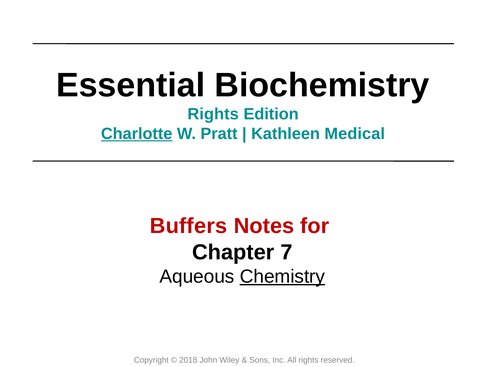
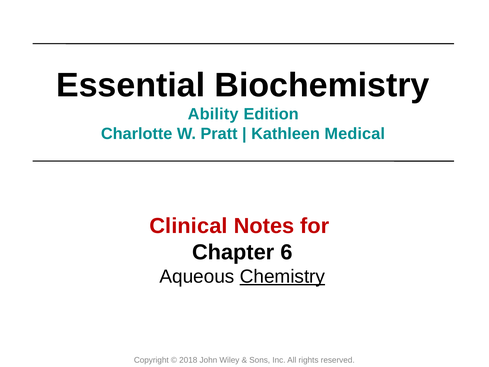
Rights at (213, 114): Rights -> Ability
Charlotte underline: present -> none
Buffers: Buffers -> Clinical
7: 7 -> 6
